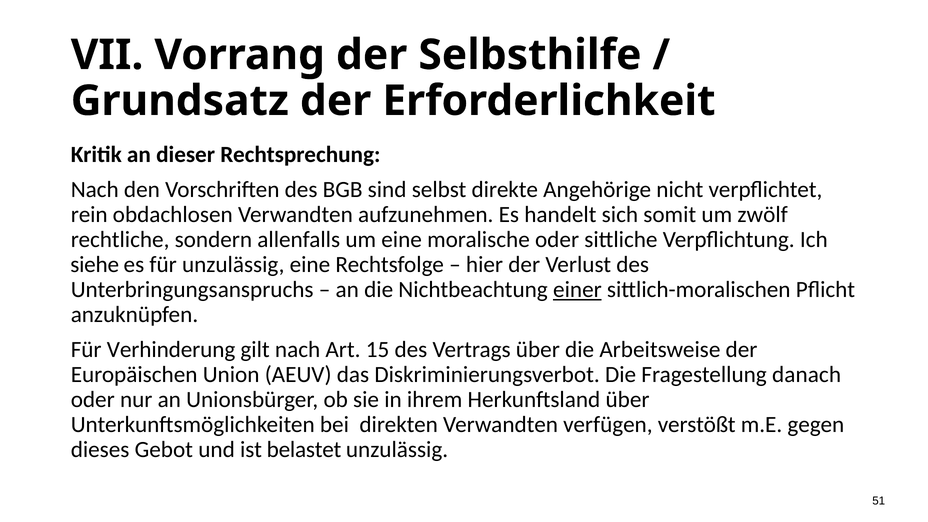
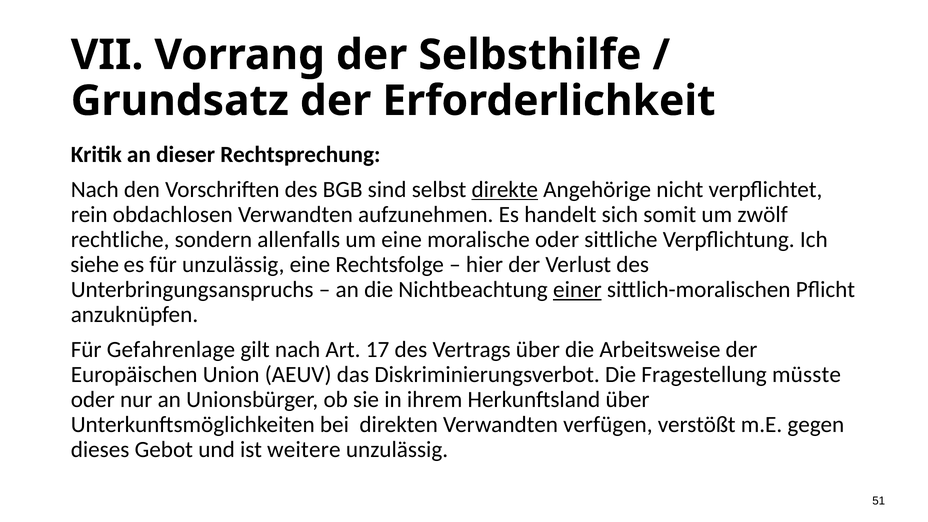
direkte underline: none -> present
Verhinderung: Verhinderung -> Gefahrenlage
15: 15 -> 17
danach: danach -> müsste
belastet: belastet -> weitere
